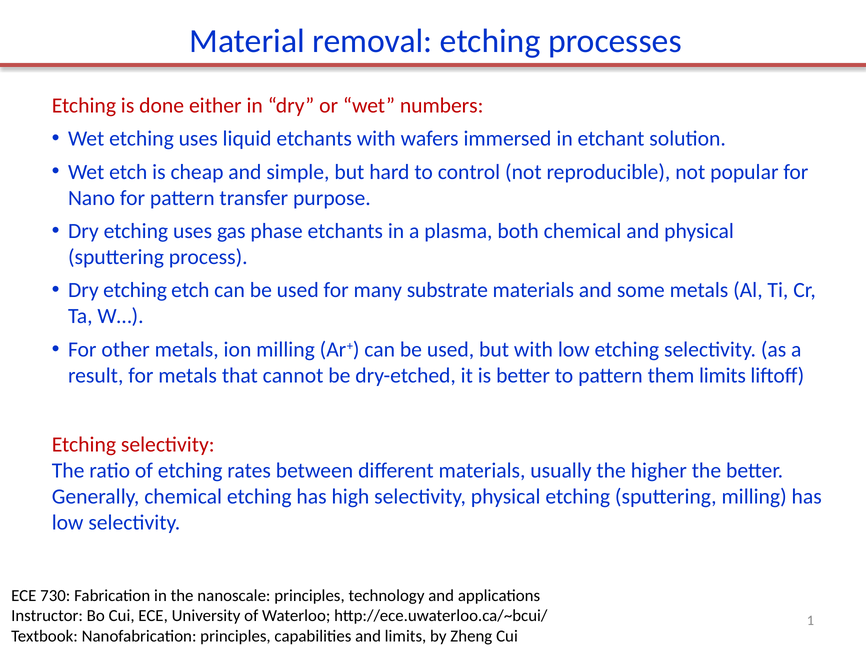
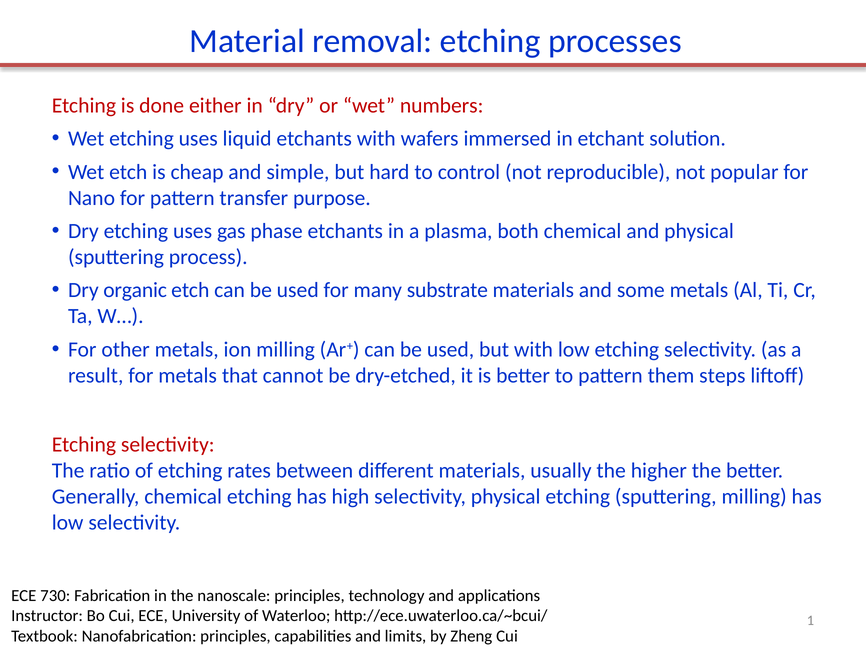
etching at (135, 290): etching -> organic
them limits: limits -> steps
